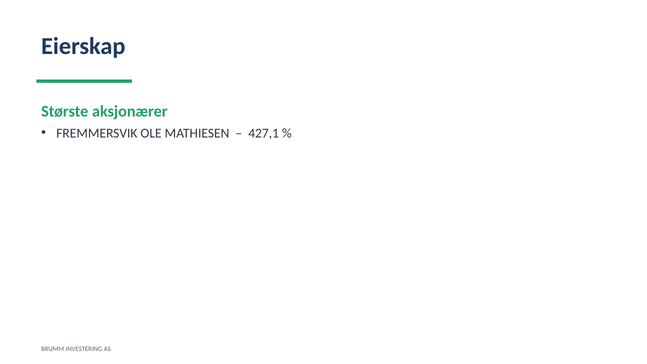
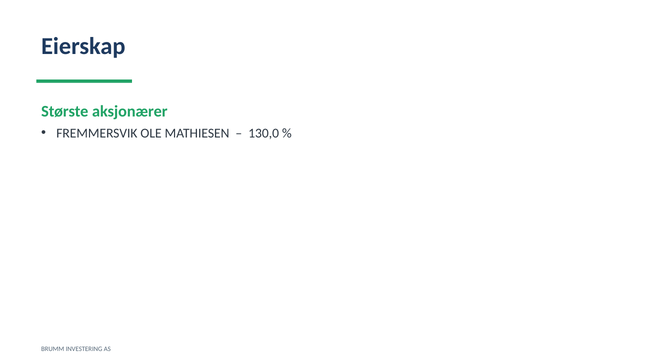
427,1: 427,1 -> 130,0
